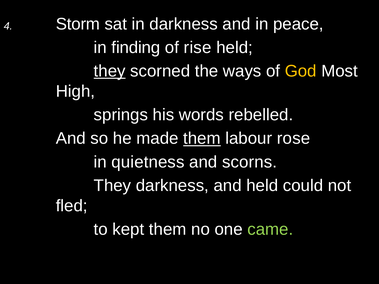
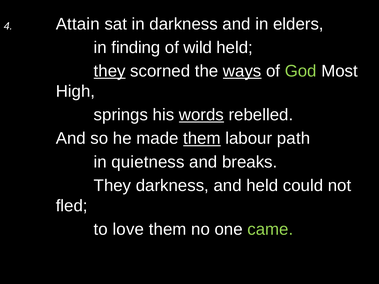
Storm: Storm -> Attain
peace: peace -> elders
rise: rise -> wild
ways underline: none -> present
God colour: yellow -> light green
words underline: none -> present
rose: rose -> path
scorns: scorns -> breaks
kept: kept -> love
